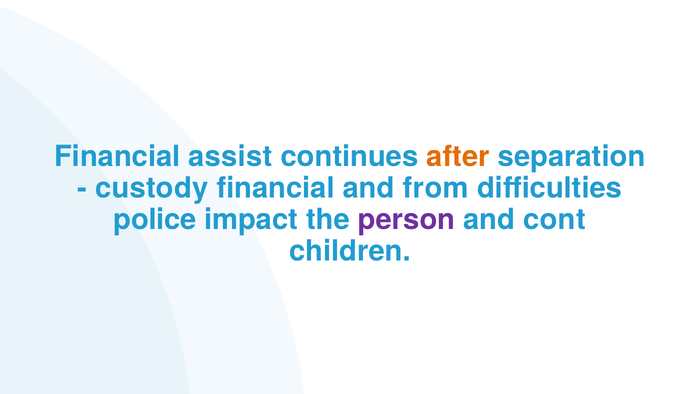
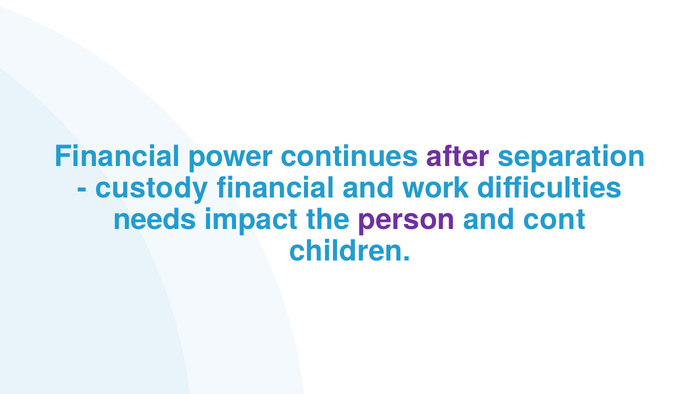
assist: assist -> power
after colour: orange -> purple
from: from -> work
police: police -> needs
